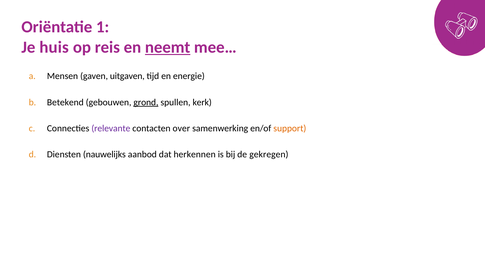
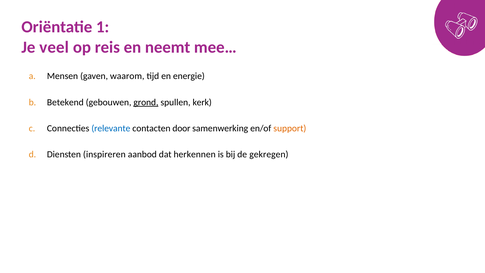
huis: huis -> veel
neemt underline: present -> none
uitgaven: uitgaven -> waarom
relevante colour: purple -> blue
over: over -> door
nauwelijks: nauwelijks -> inspireren
